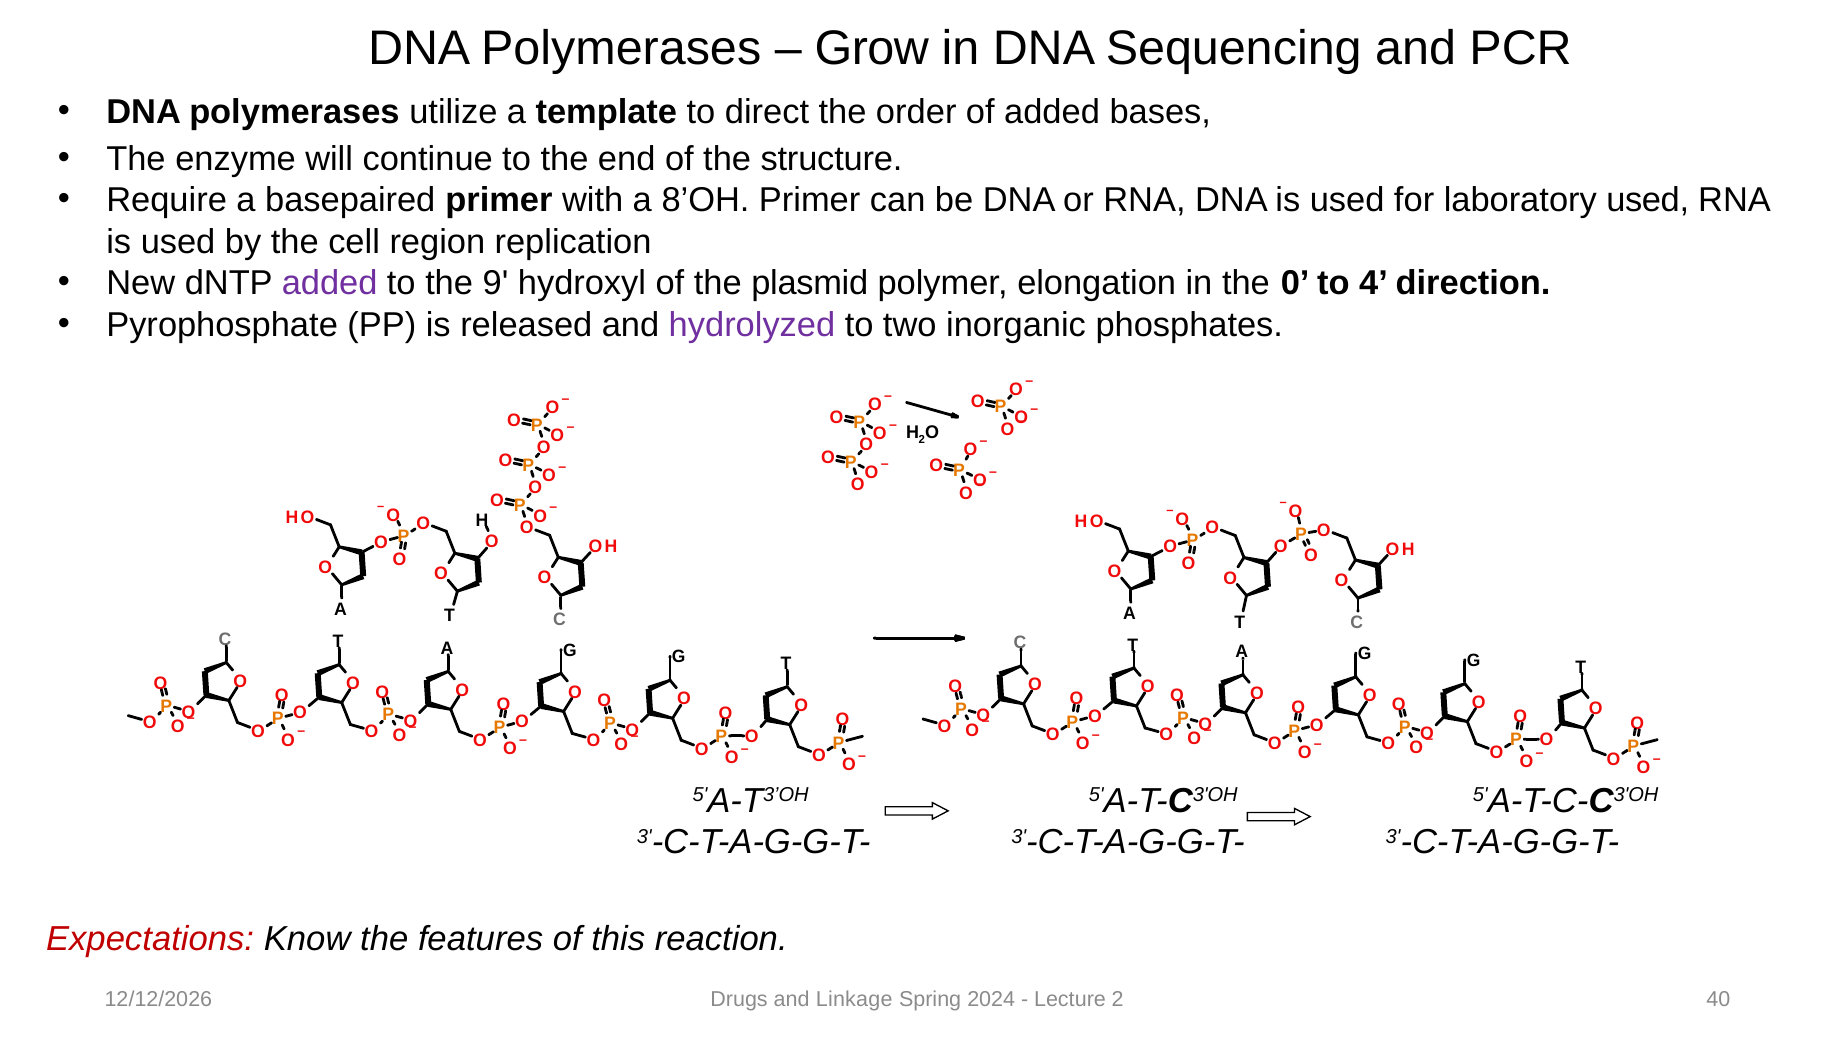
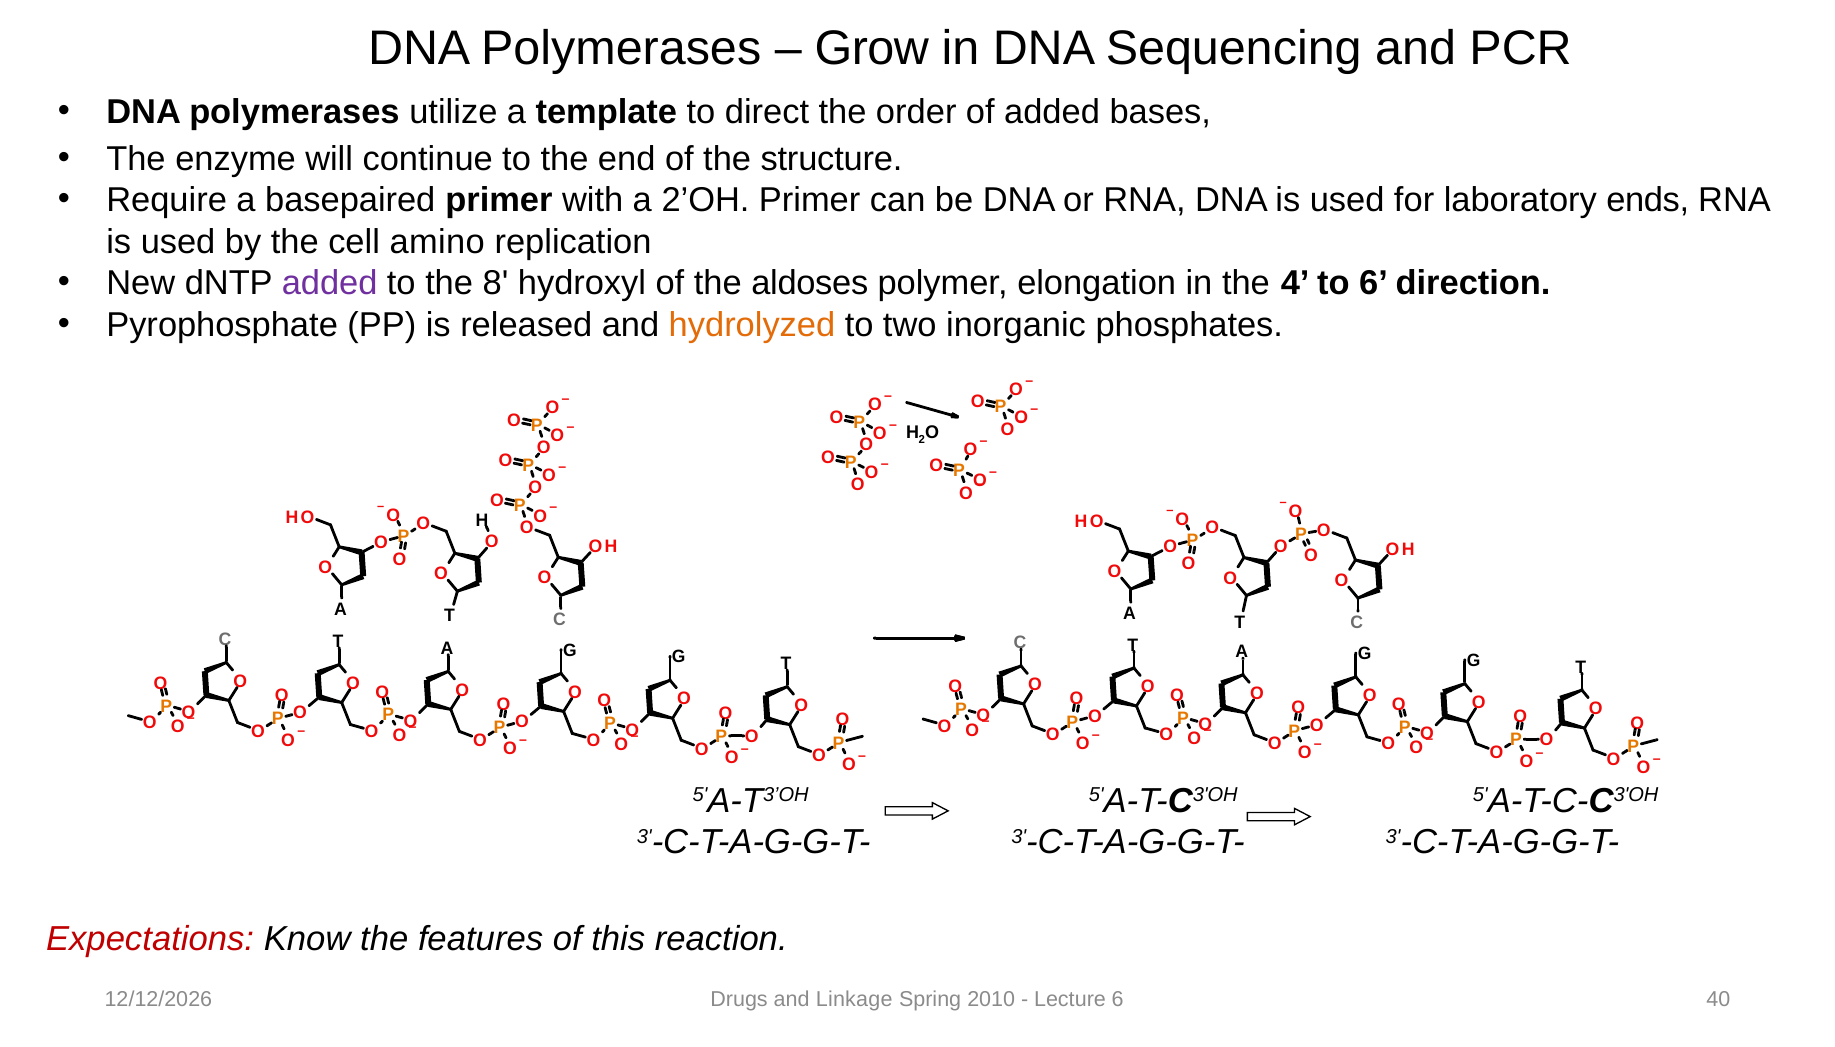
8’OH: 8’OH -> 2’OH
laboratory used: used -> ends
region: region -> amino
9: 9 -> 8
plasmid: plasmid -> aldoses
0: 0 -> 4
to 4: 4 -> 6
hydrolyzed colour: purple -> orange
2024: 2024 -> 2010
Lecture 2: 2 -> 6
